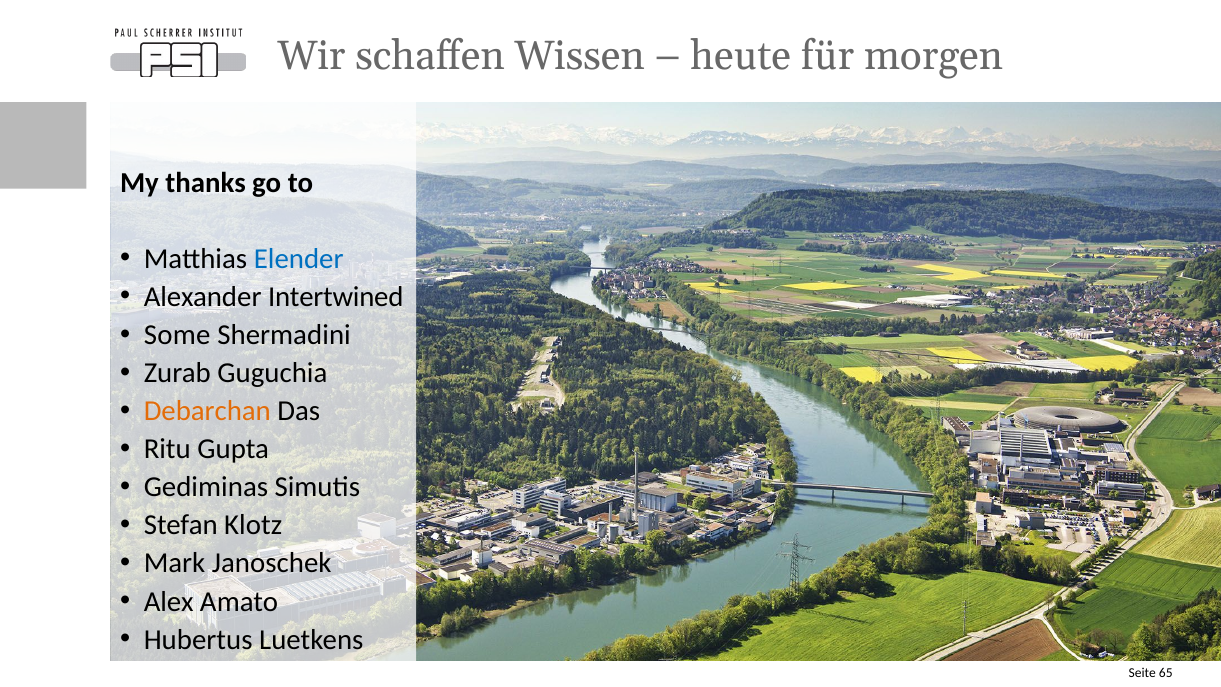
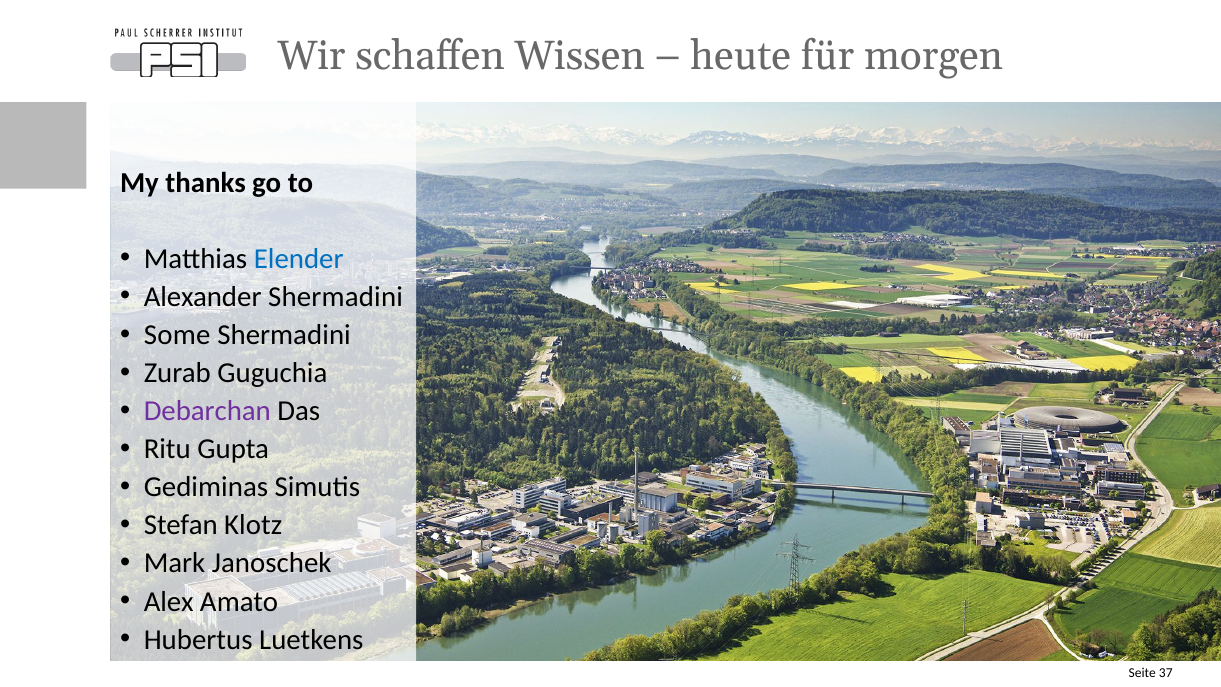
Alexander Intertwined: Intertwined -> Shermadini
Debarchan colour: orange -> purple
65: 65 -> 37
